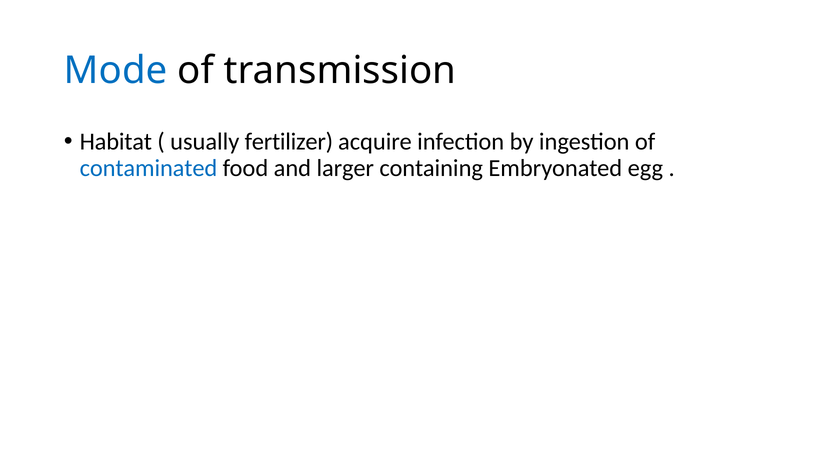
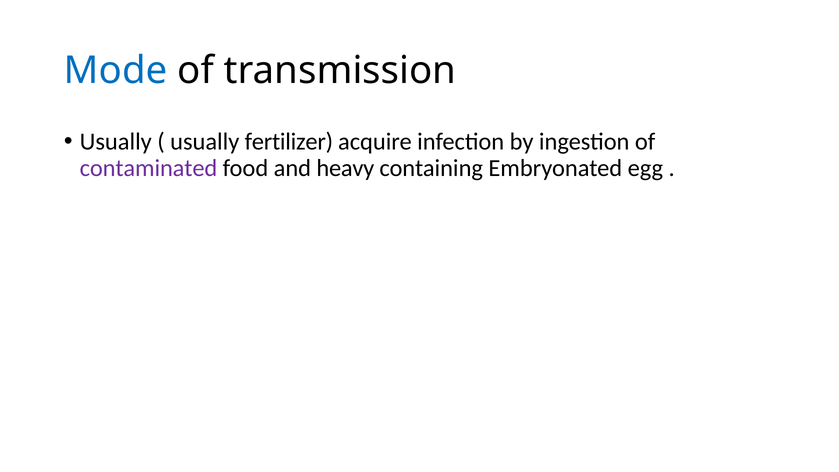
Habitat at (116, 142): Habitat -> Usually
contaminated colour: blue -> purple
larger: larger -> heavy
